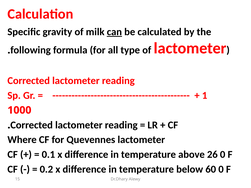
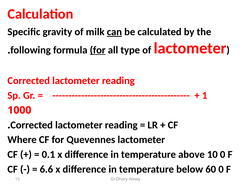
for at (98, 50) underline: none -> present
26: 26 -> 10
0.2: 0.2 -> 6.6
